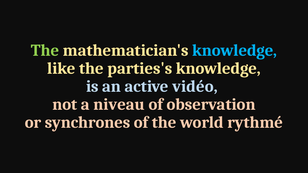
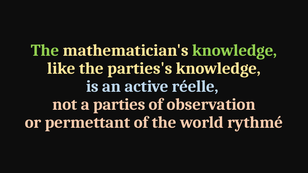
knowledge at (235, 50) colour: light blue -> light green
vidéo: vidéo -> réelle
niveau: niveau -> parties
synchrones: synchrones -> permettant
